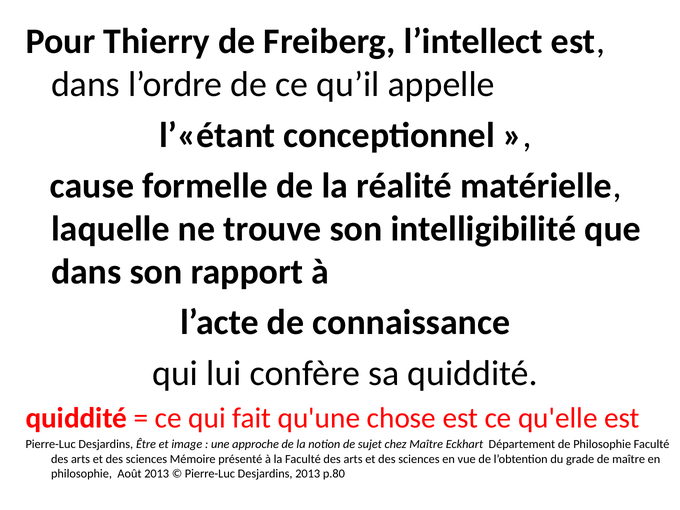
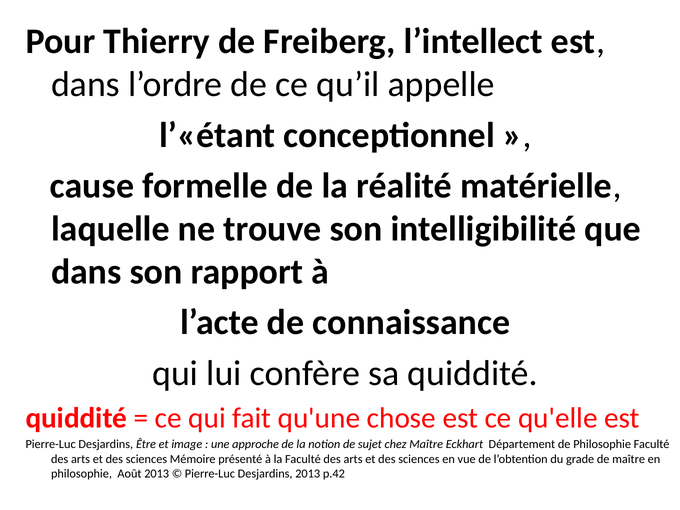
p.80: p.80 -> p.42
